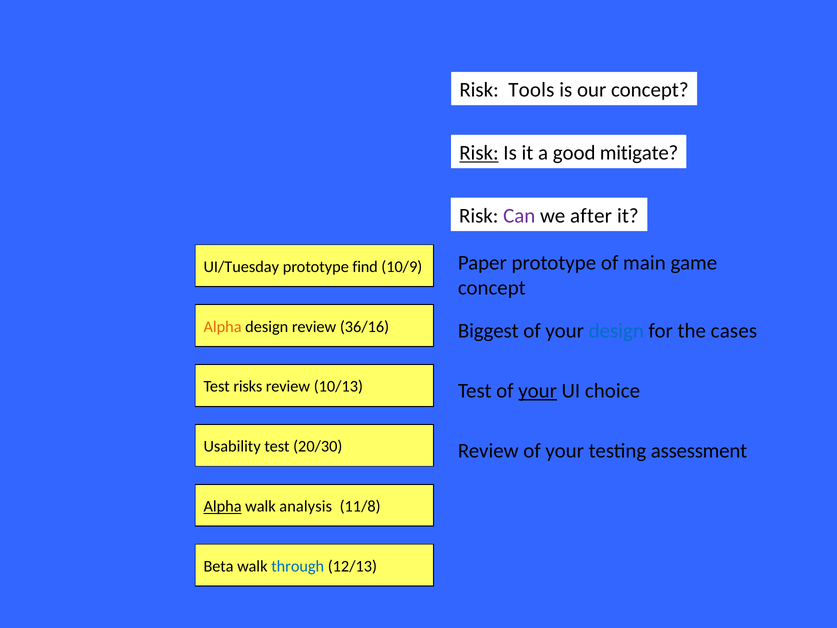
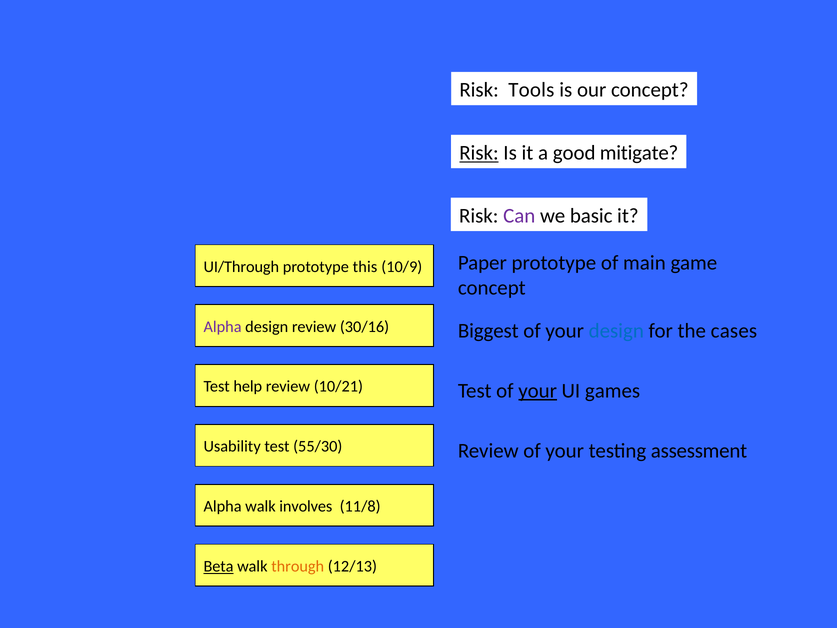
after: after -> basic
UI/Tuesday: UI/Tuesday -> UI/Through
find: find -> this
Alpha at (223, 327) colour: orange -> purple
36/16: 36/16 -> 30/16
risks: risks -> help
10/13: 10/13 -> 10/21
choice: choice -> games
20/30: 20/30 -> 55/30
Alpha at (223, 506) underline: present -> none
analysis: analysis -> involves
Beta underline: none -> present
through colour: blue -> orange
